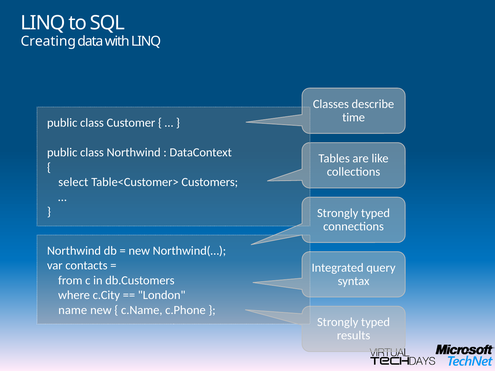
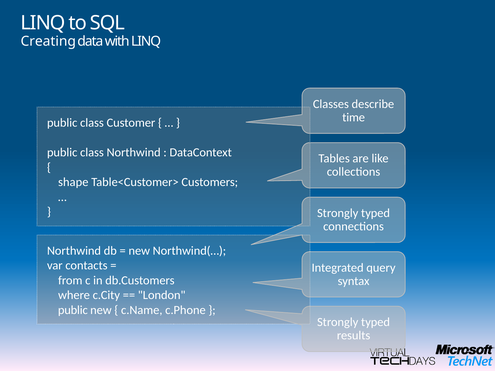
select: select -> shape
name at (73, 310): name -> public
